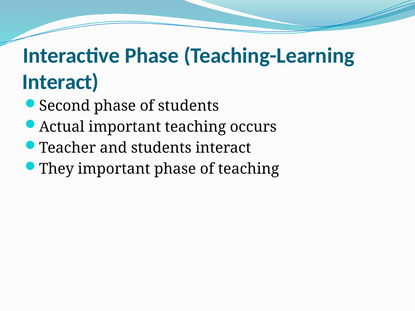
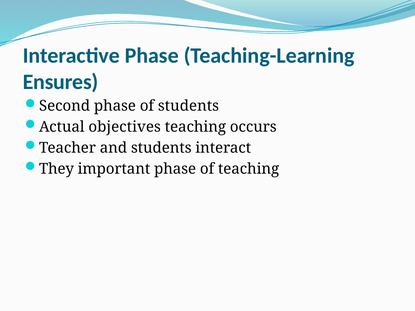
Interact at (61, 82): Interact -> Ensures
Actual important: important -> objectives
